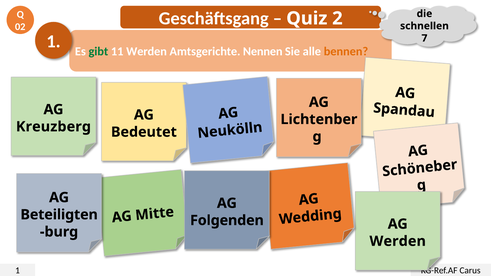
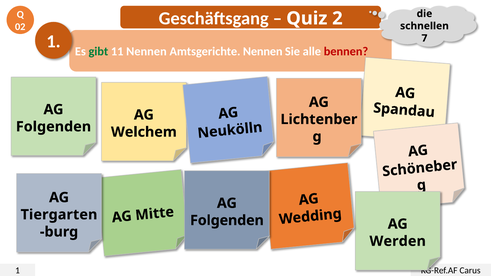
11 Werden: Werden -> Nennen
bennen colour: orange -> red
Kreuzberg at (53, 127): Kreuzberg -> Folgenden
Bedeutet: Bedeutet -> Welchem
Beteiligten: Beteiligten -> Tiergarten
